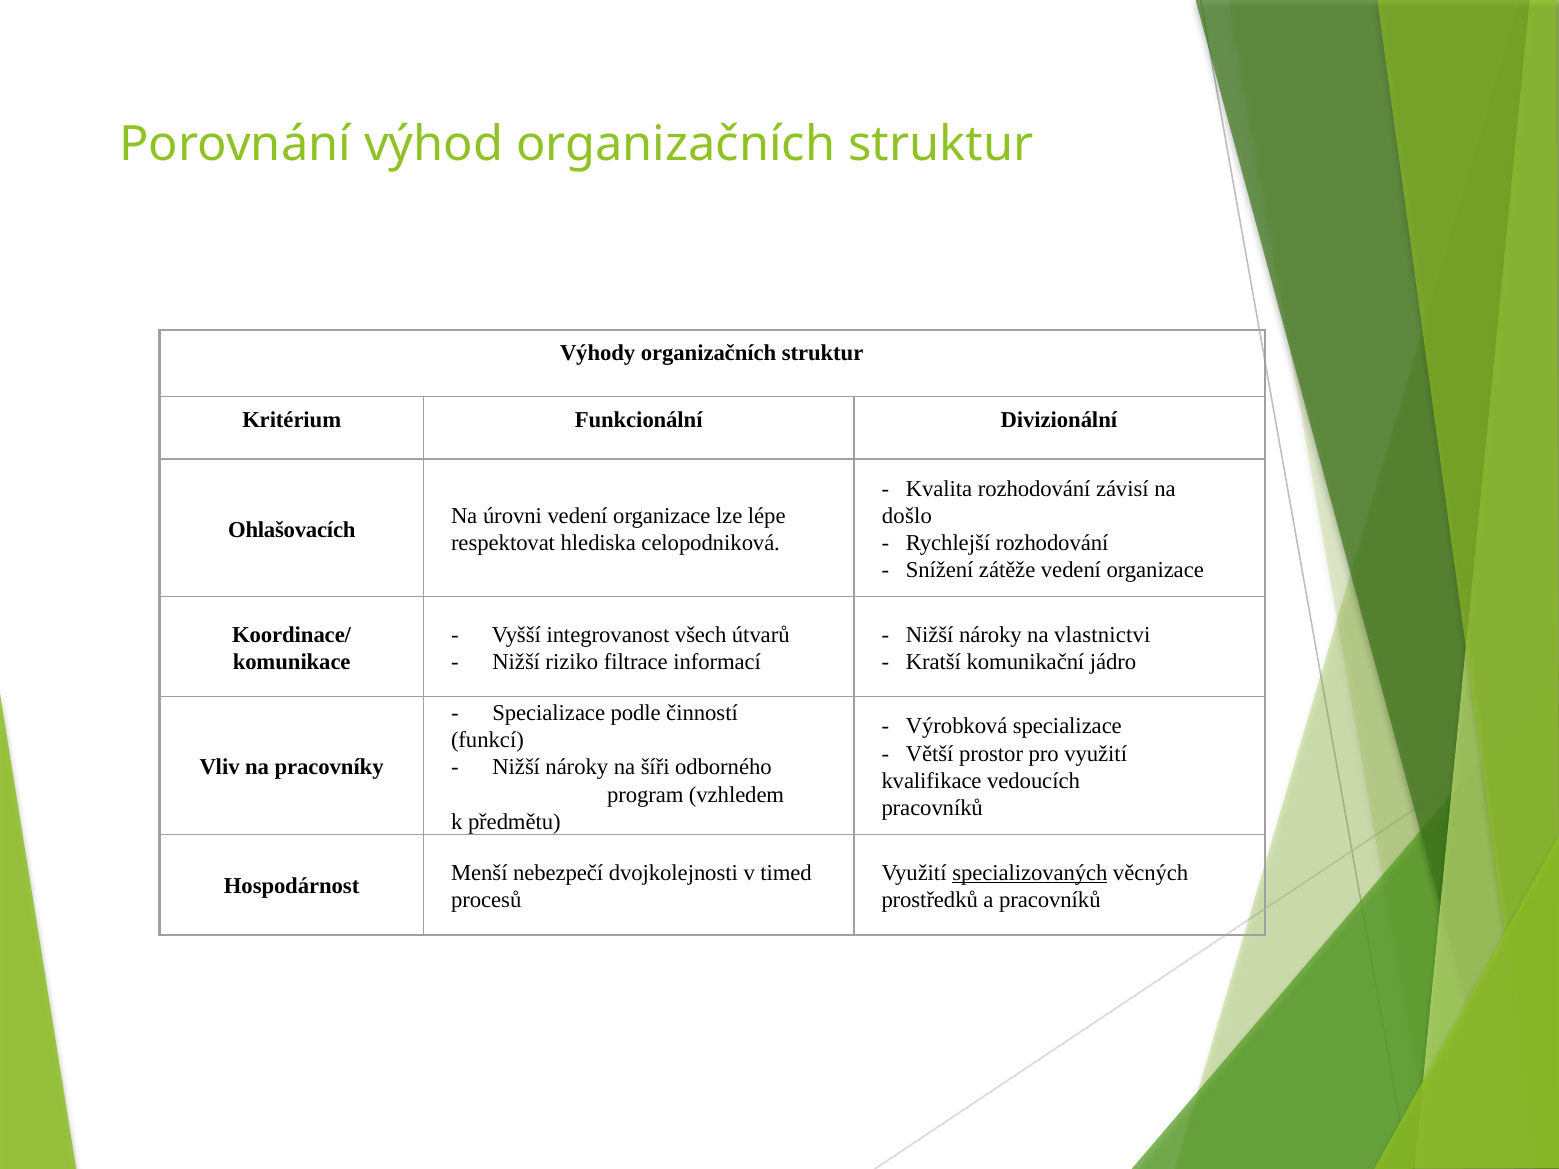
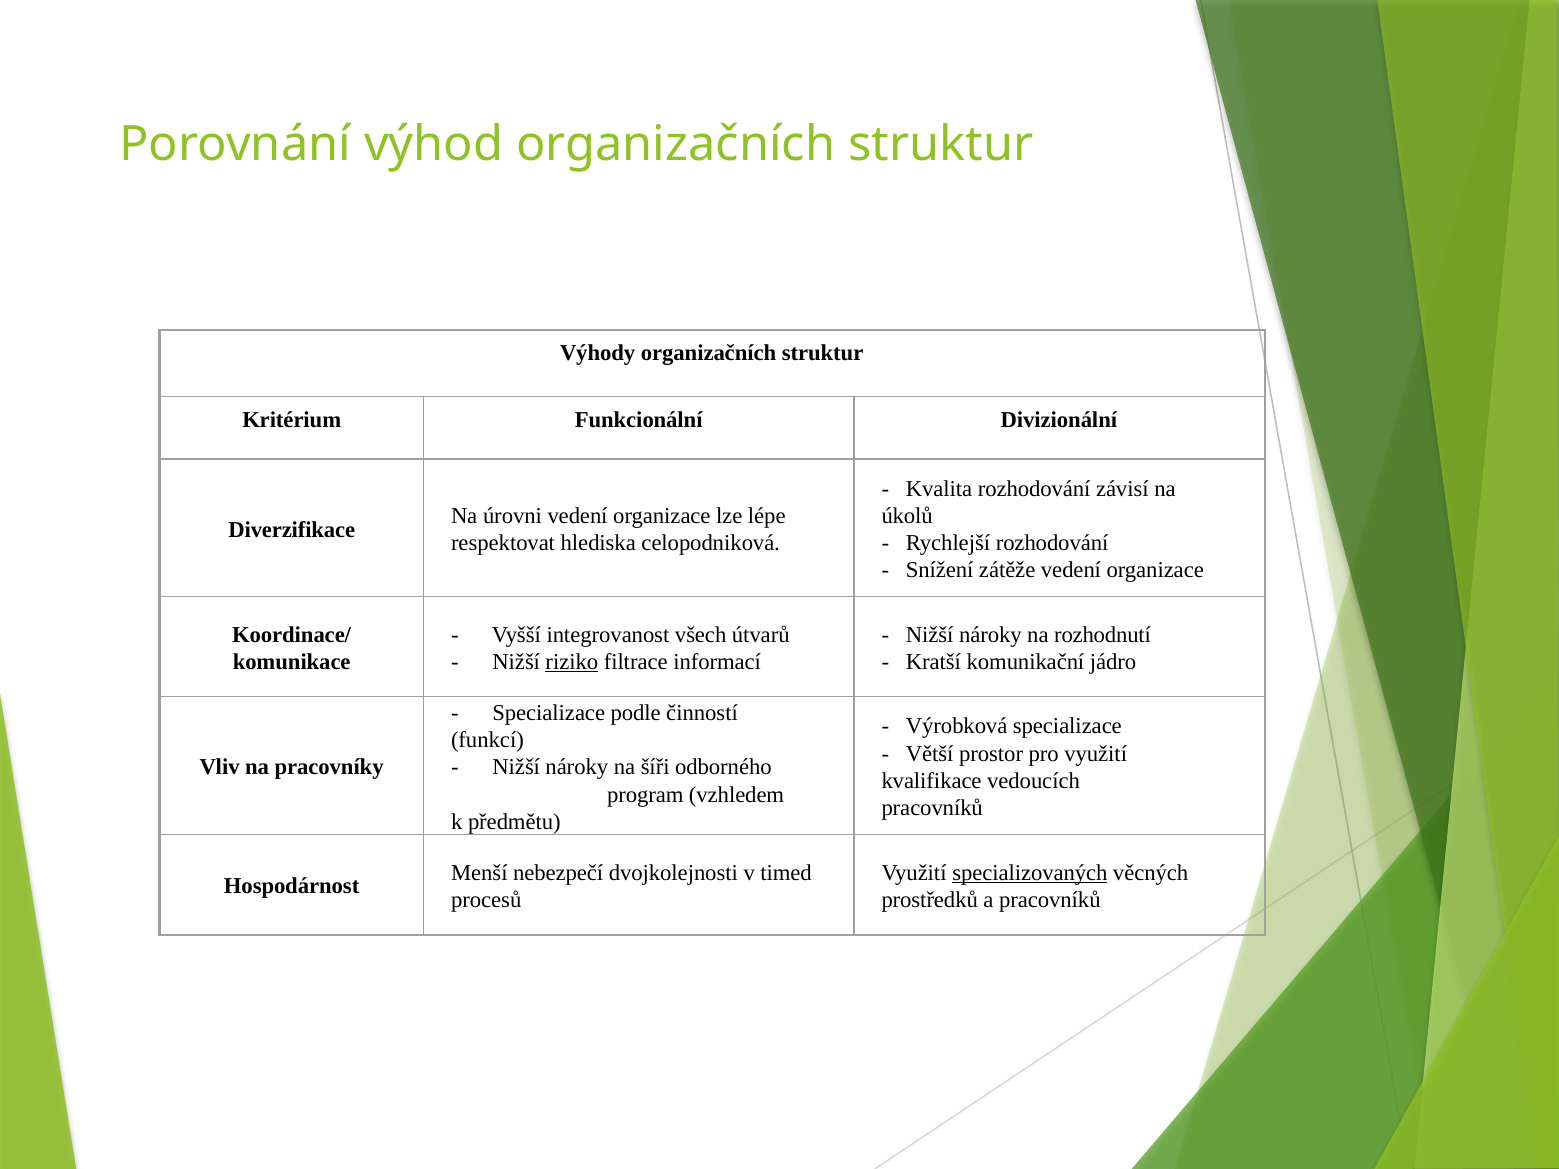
došlo: došlo -> úkolů
Ohlašovacích: Ohlašovacích -> Diverzifikace
vlastnictvi: vlastnictvi -> rozhodnutí
riziko underline: none -> present
